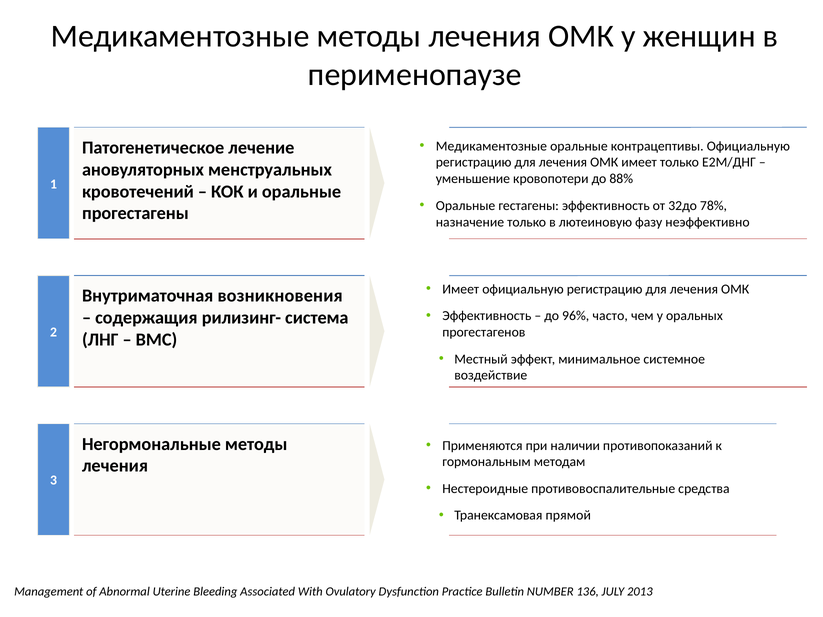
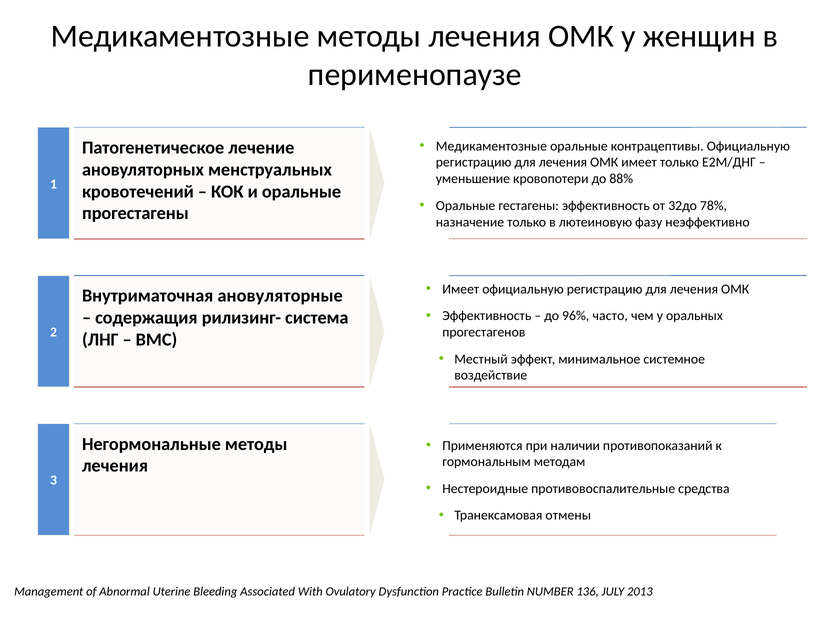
возникновения: возникновения -> ановуляторные
прямой: прямой -> отмены
